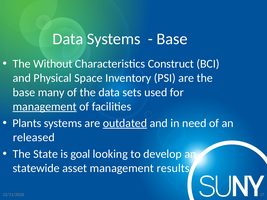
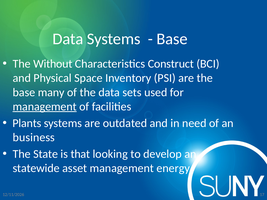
outdated underline: present -> none
released: released -> business
goal: goal -> that
results: results -> energy
